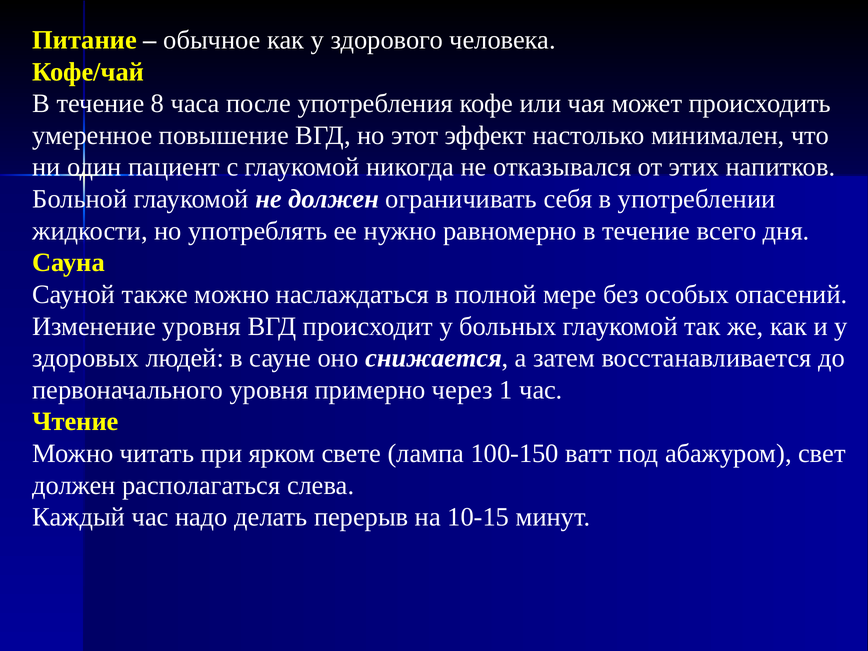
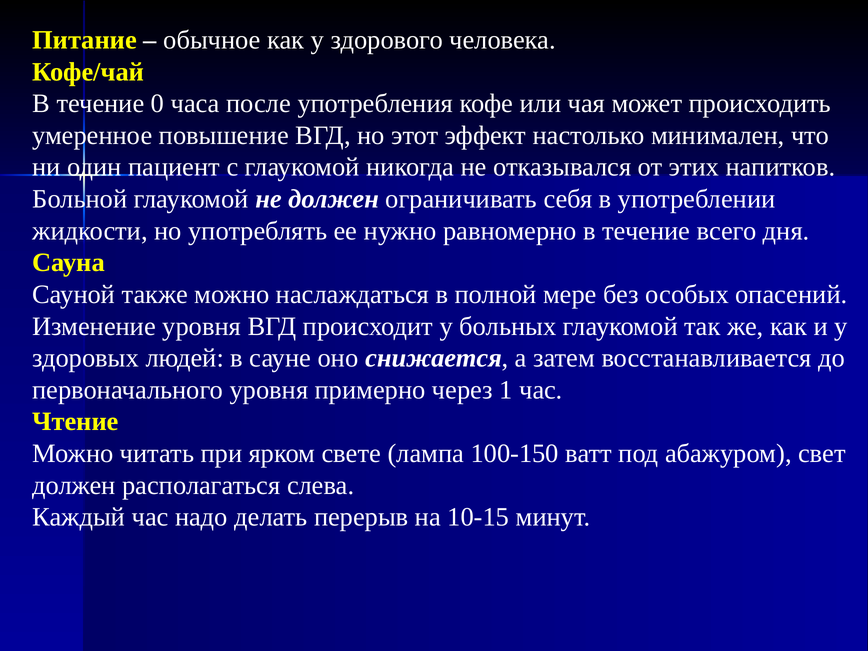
8: 8 -> 0
